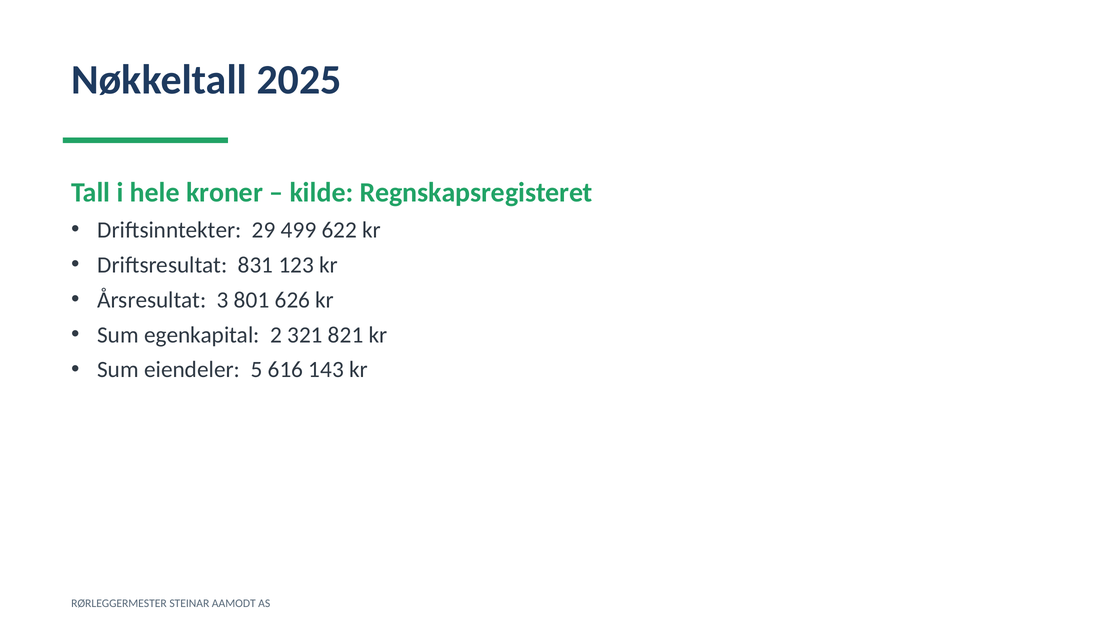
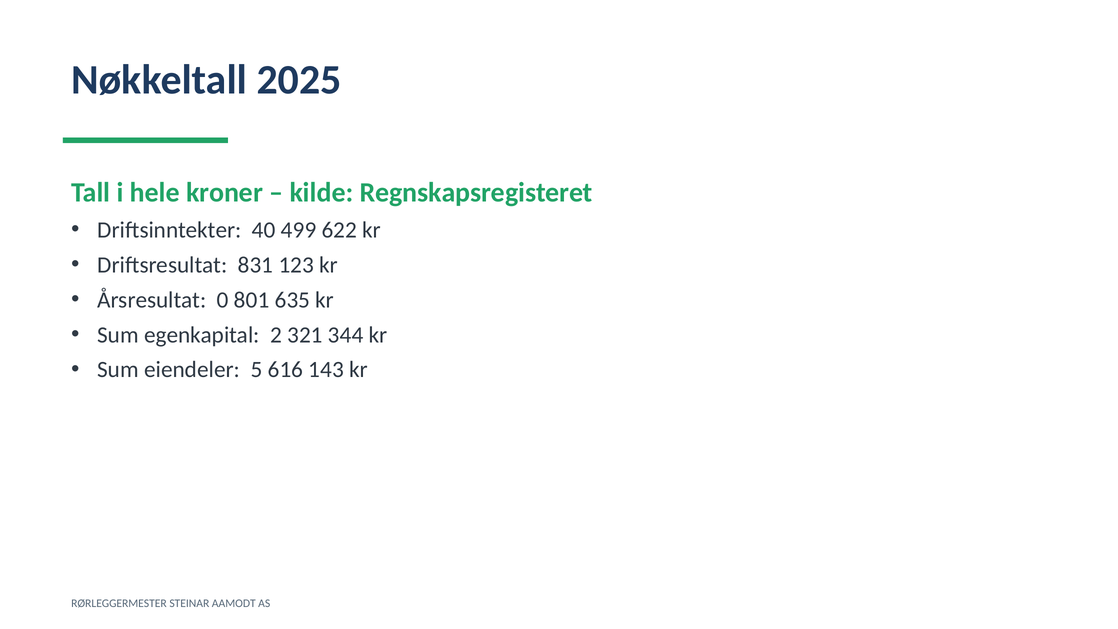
29: 29 -> 40
3: 3 -> 0
626: 626 -> 635
821: 821 -> 344
